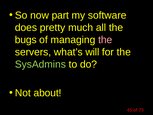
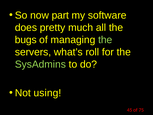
the at (105, 40) colour: pink -> light green
will: will -> roll
about: about -> using
